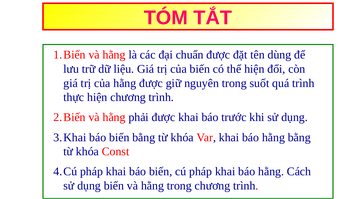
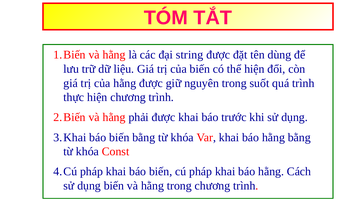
chuẩn: chuẩn -> string
